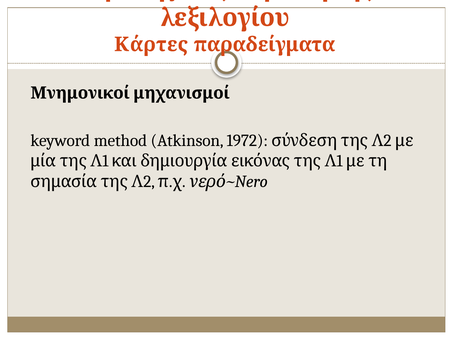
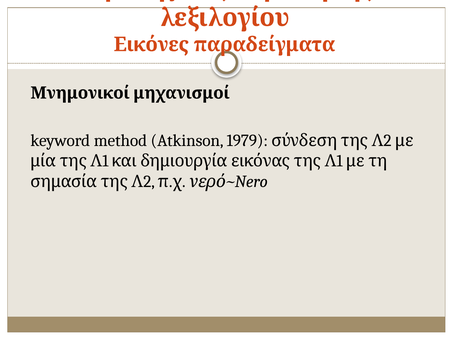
Κάρτες: Κάρτες -> Εικόνες
1972: 1972 -> 1979
